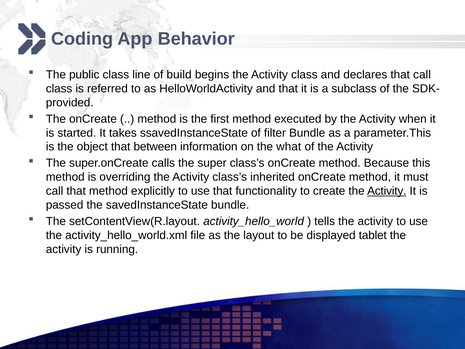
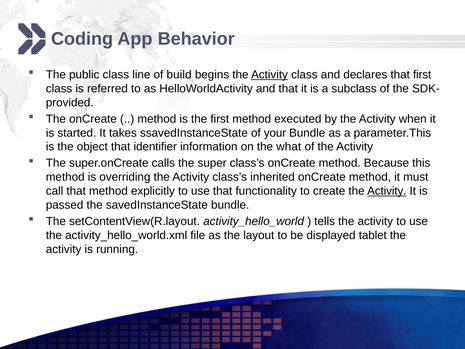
Activity at (269, 75) underline: none -> present
that call: call -> first
filter: filter -> your
between: between -> identifier
